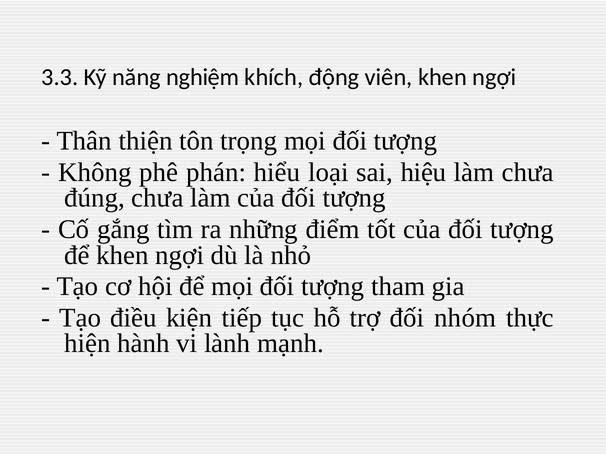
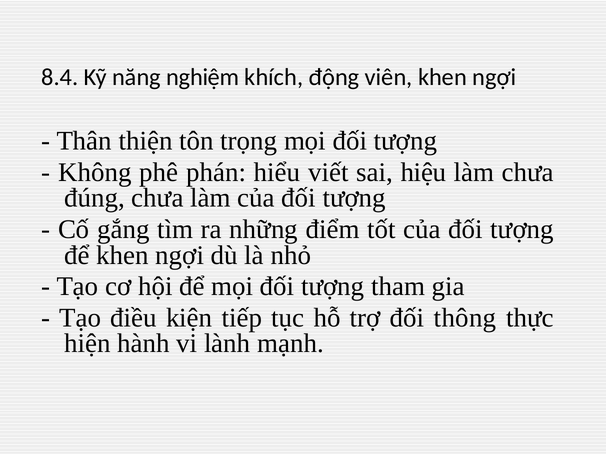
3.3: 3.3 -> 8.4
loại: loại -> viết
nhóm: nhóm -> thông
